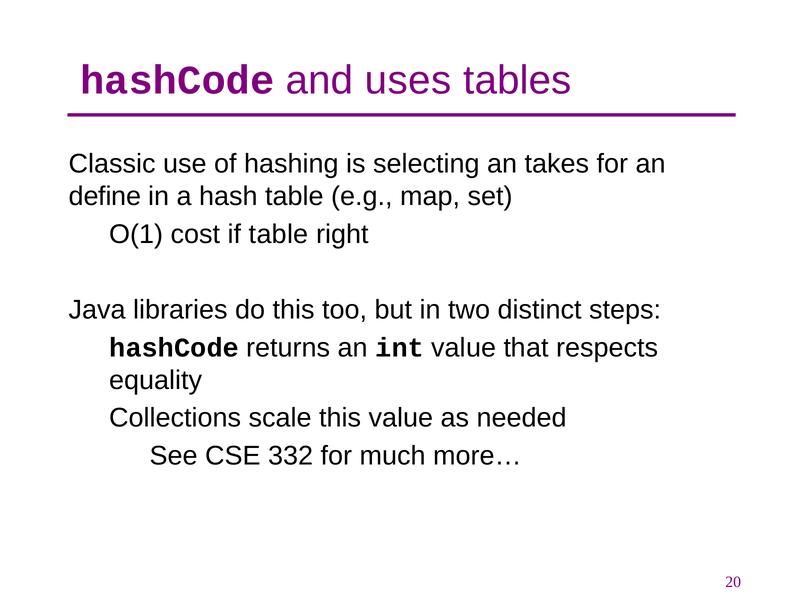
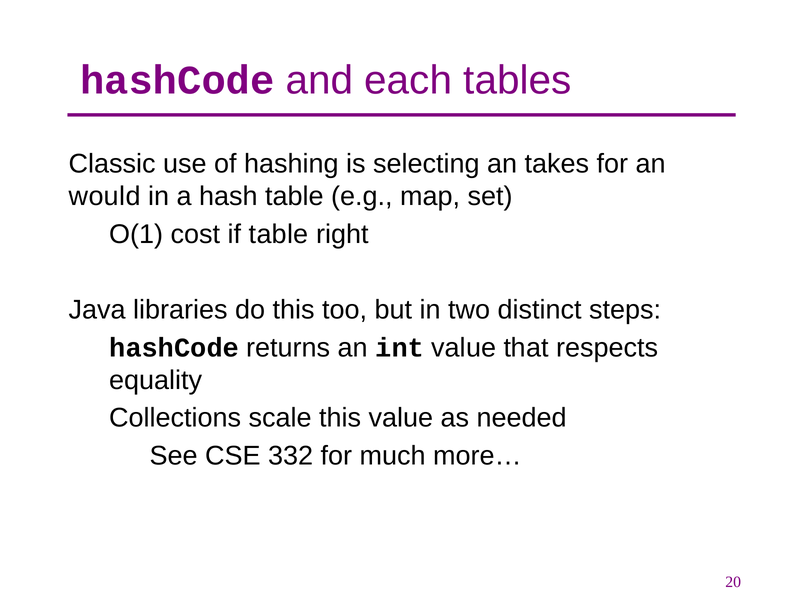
uses: uses -> each
define: define -> would
